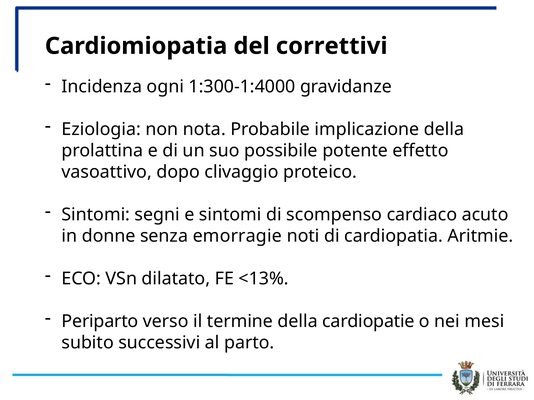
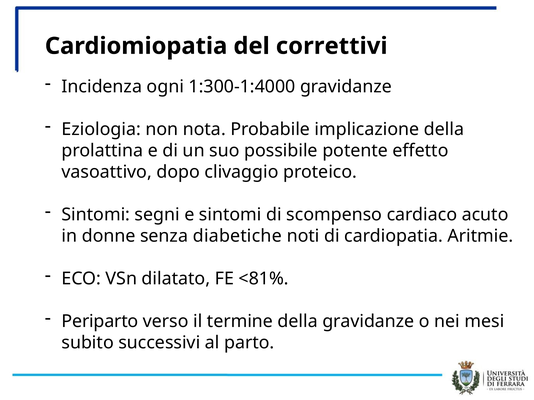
emorragie: emorragie -> diabetiche
<13%: <13% -> <81%
della cardiopatie: cardiopatie -> gravidanze
